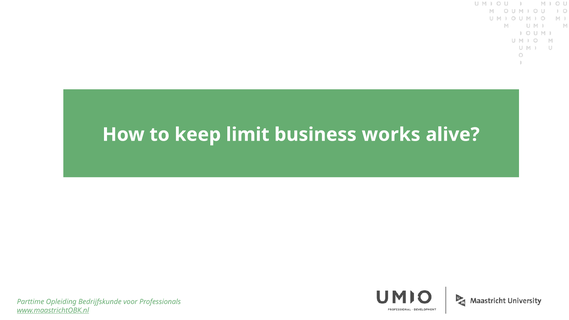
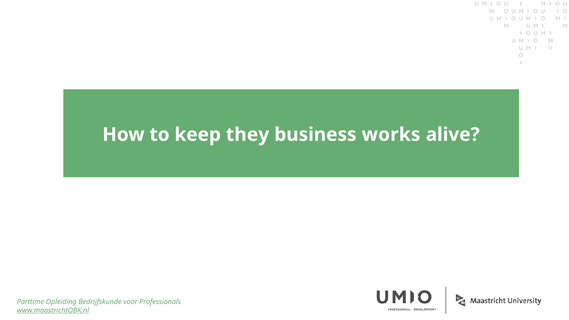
limit: limit -> they
